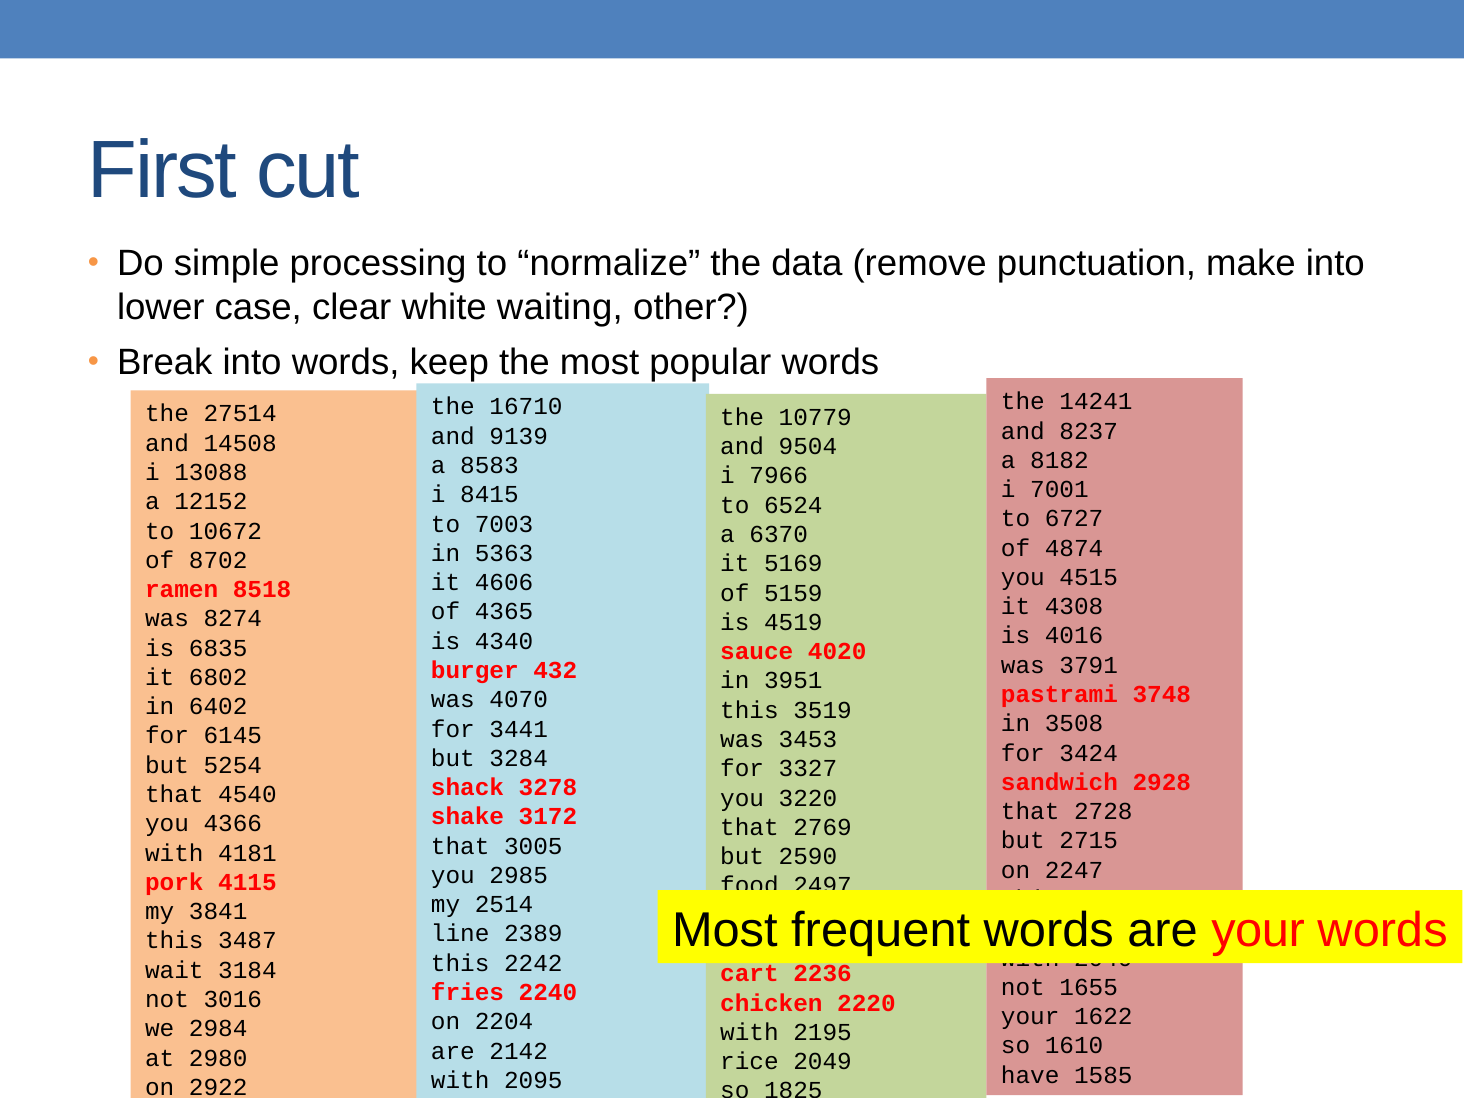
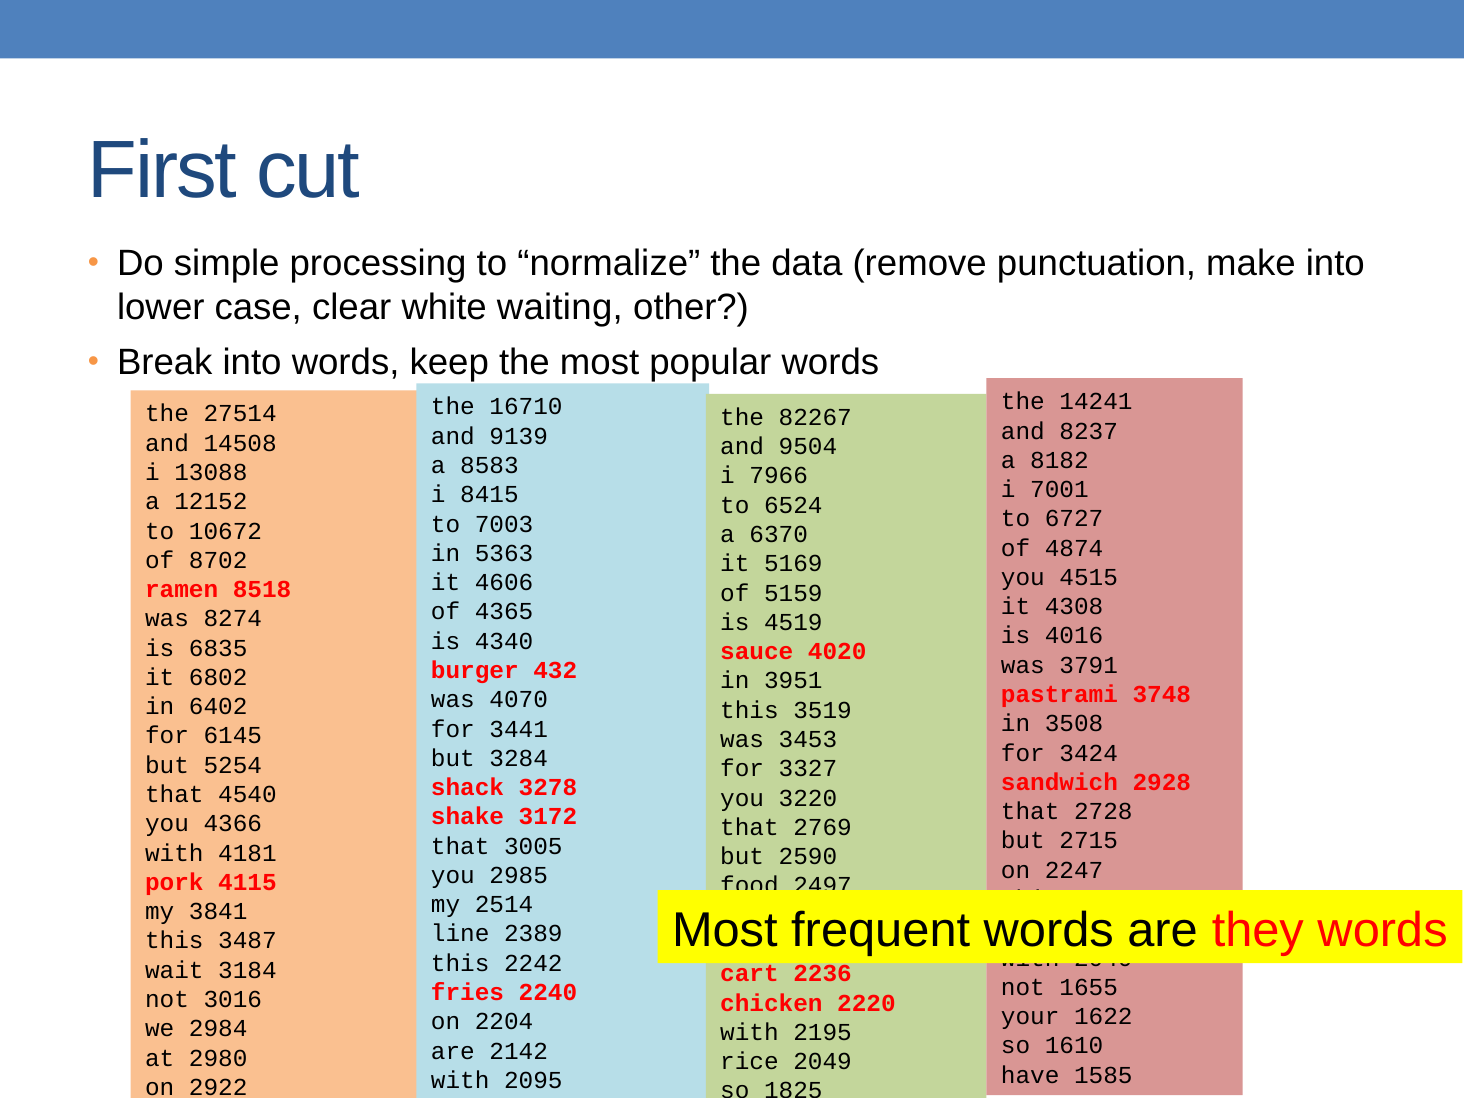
10779: 10779 -> 82267
are your: your -> they
